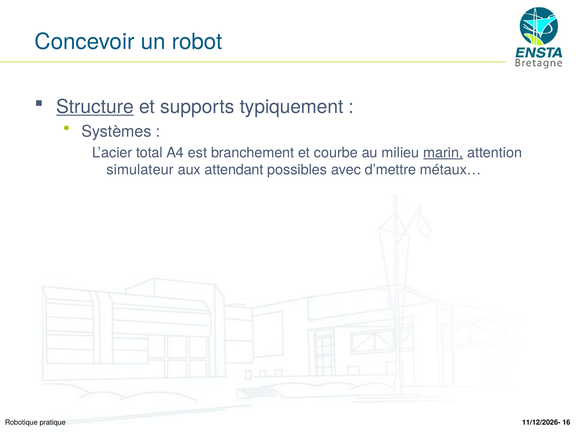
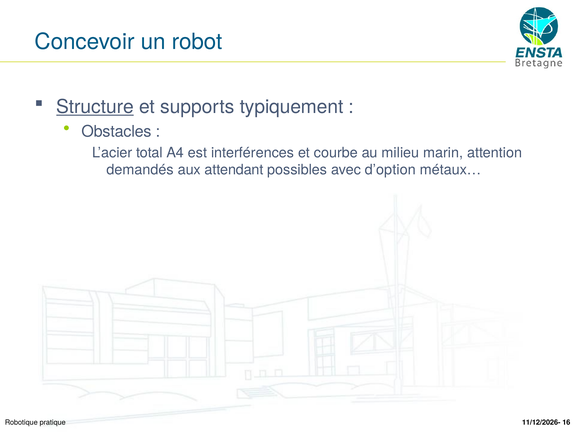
Systèmes: Systèmes -> Obstacles
branchement: branchement -> interférences
marin underline: present -> none
simulateur: simulateur -> demandés
d’mettre: d’mettre -> d’option
